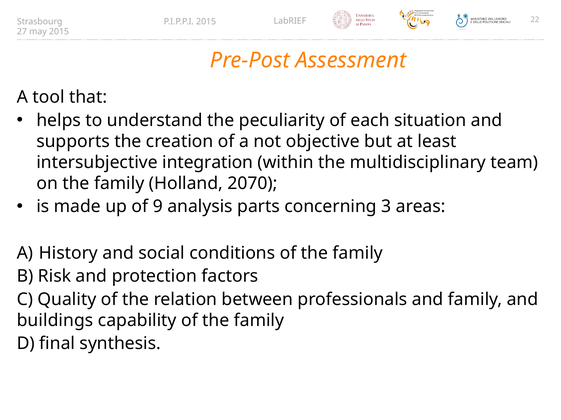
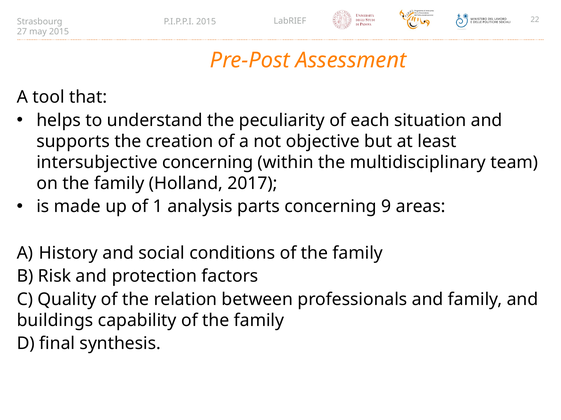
intersubjective integration: integration -> concerning
2070: 2070 -> 2017
9: 9 -> 1
3: 3 -> 9
